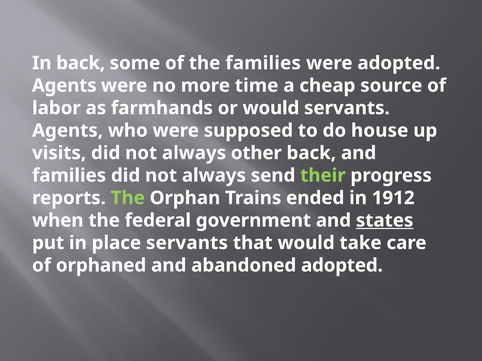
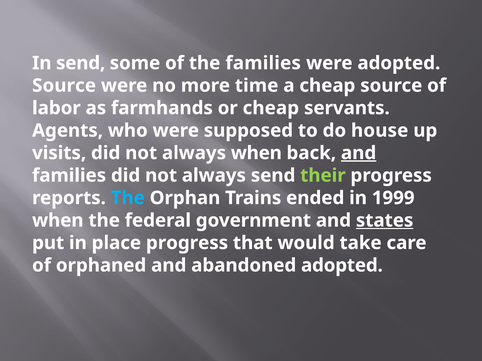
In back: back -> send
Agents at (64, 86): Agents -> Source
or would: would -> cheap
always other: other -> when
and at (359, 153) underline: none -> present
The at (128, 198) colour: light green -> light blue
1912: 1912 -> 1999
place servants: servants -> progress
